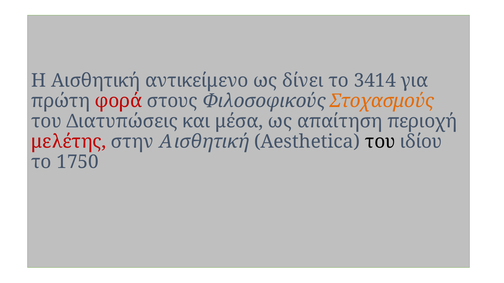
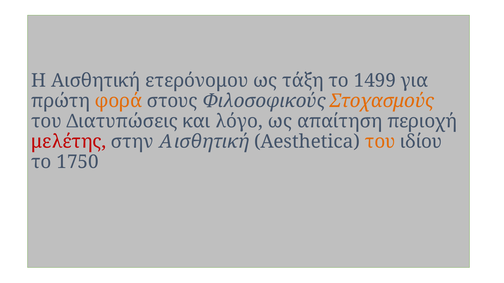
αντικείμενο: αντικείμενο -> ετερόνομου
δίνει: δίνει -> τάξη
3414: 3414 -> 1499
φορά colour: red -> orange
μέσα: μέσα -> λόγο
του at (380, 142) colour: black -> orange
